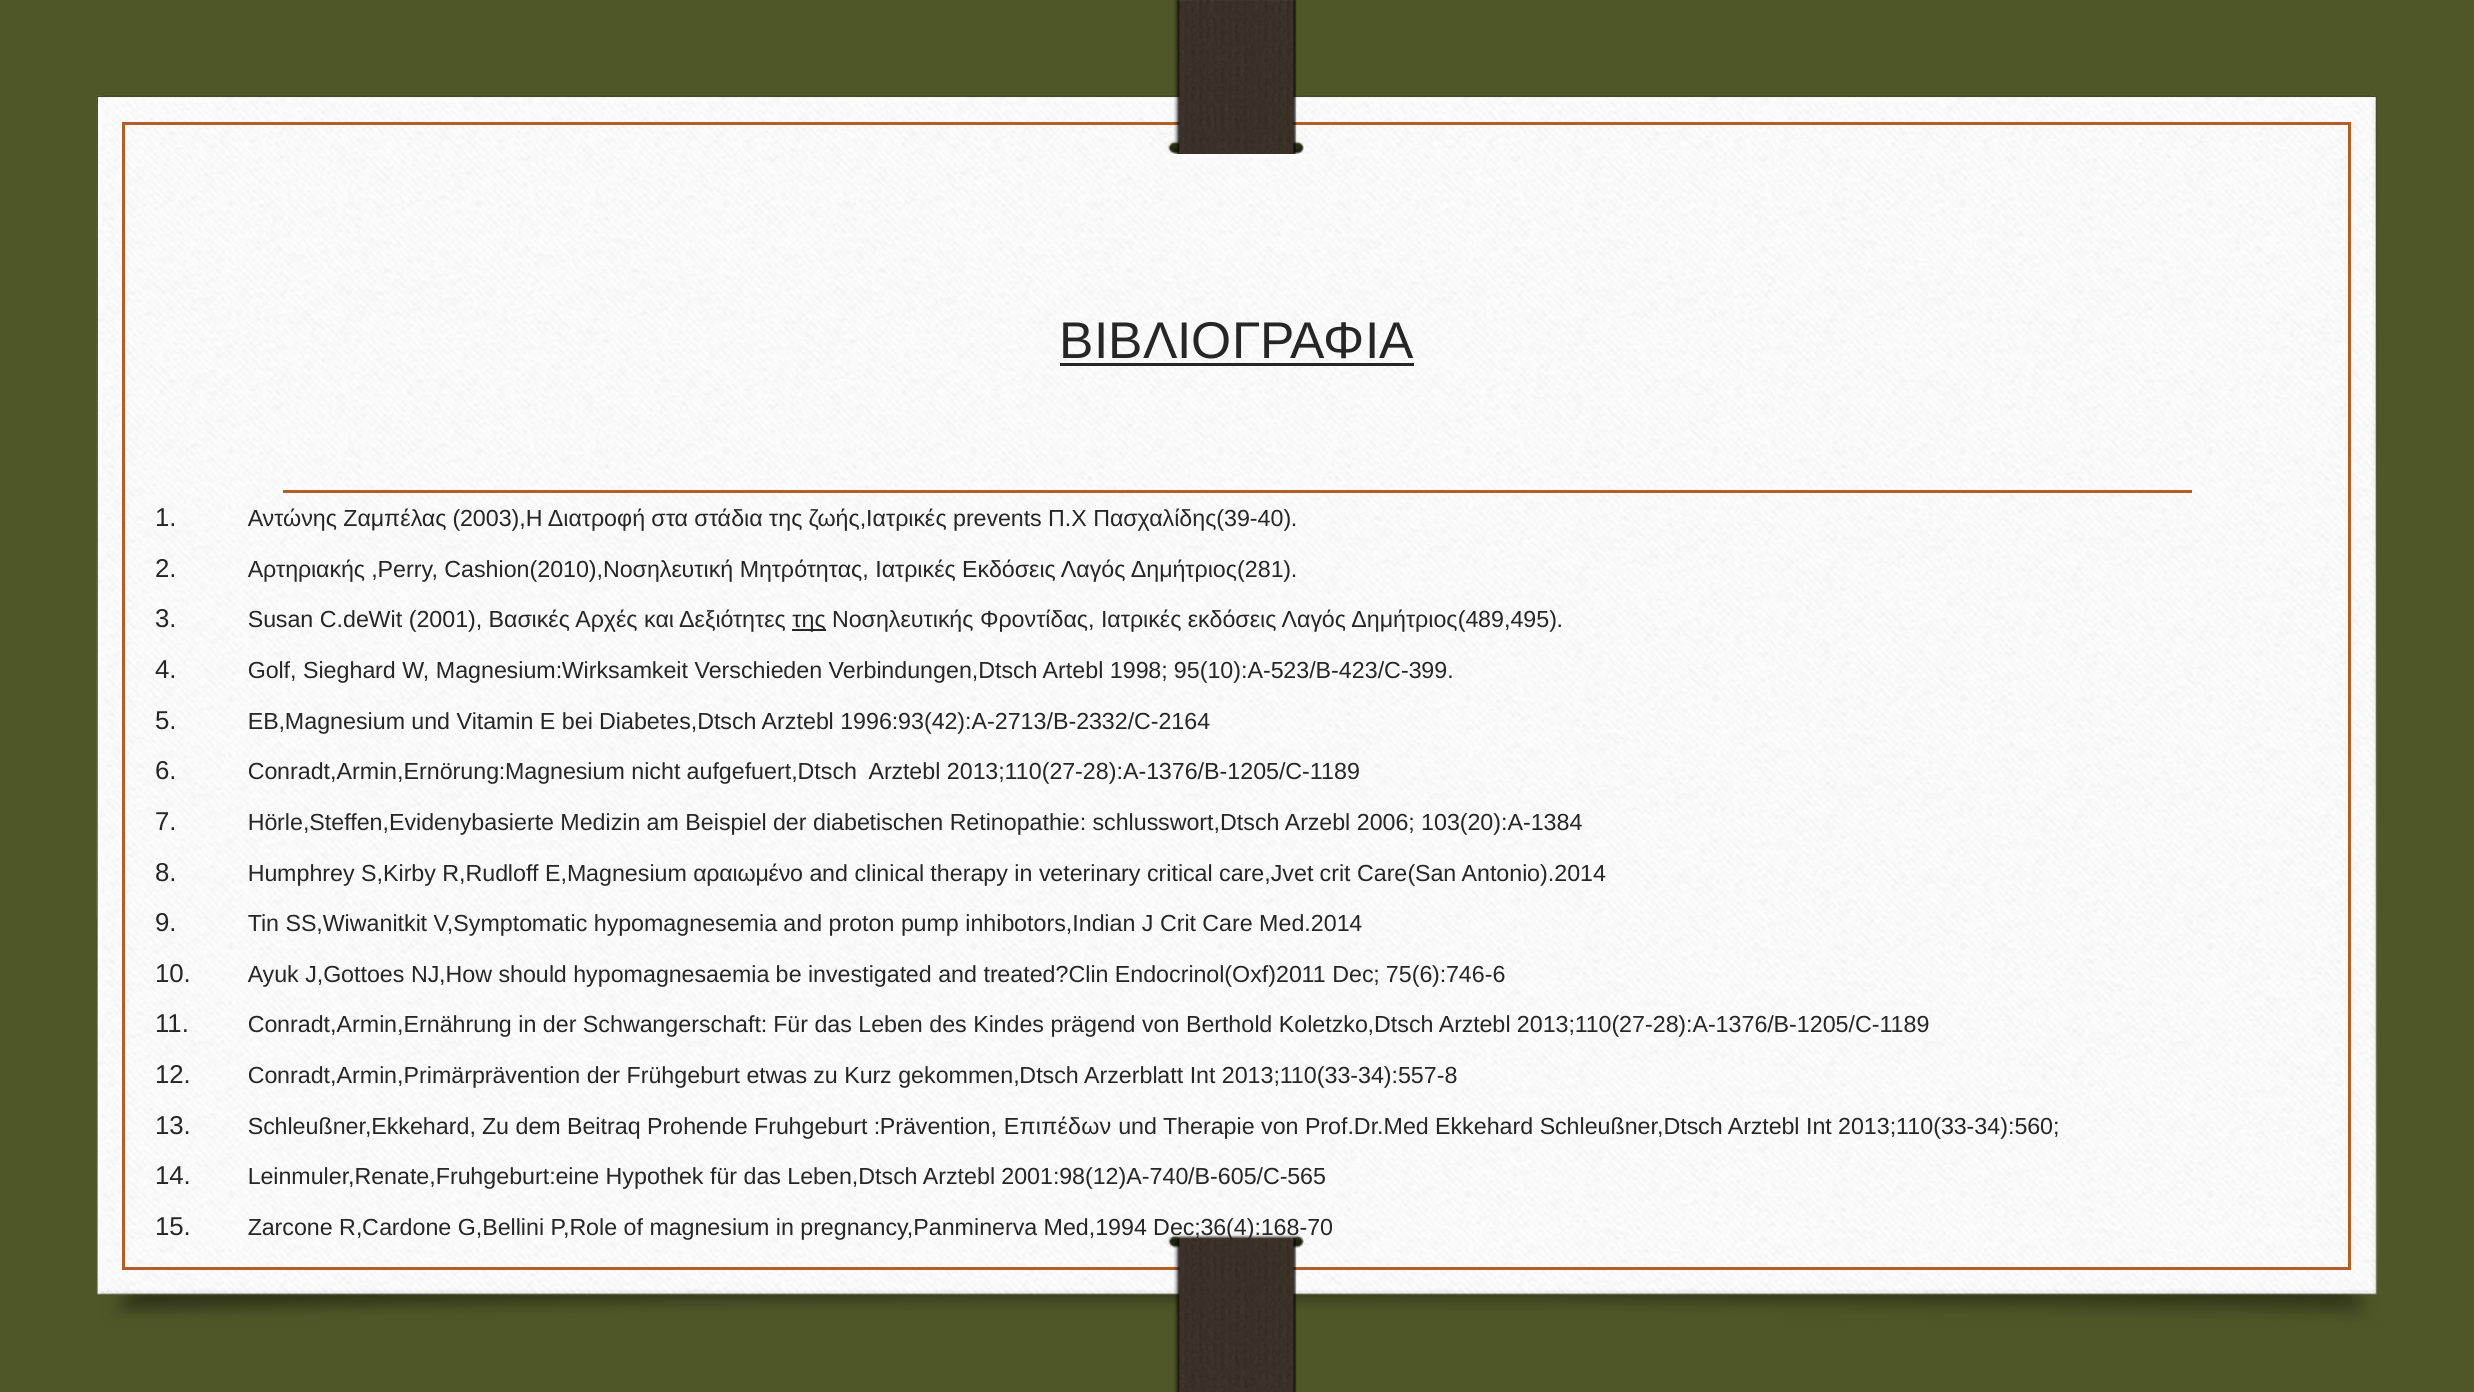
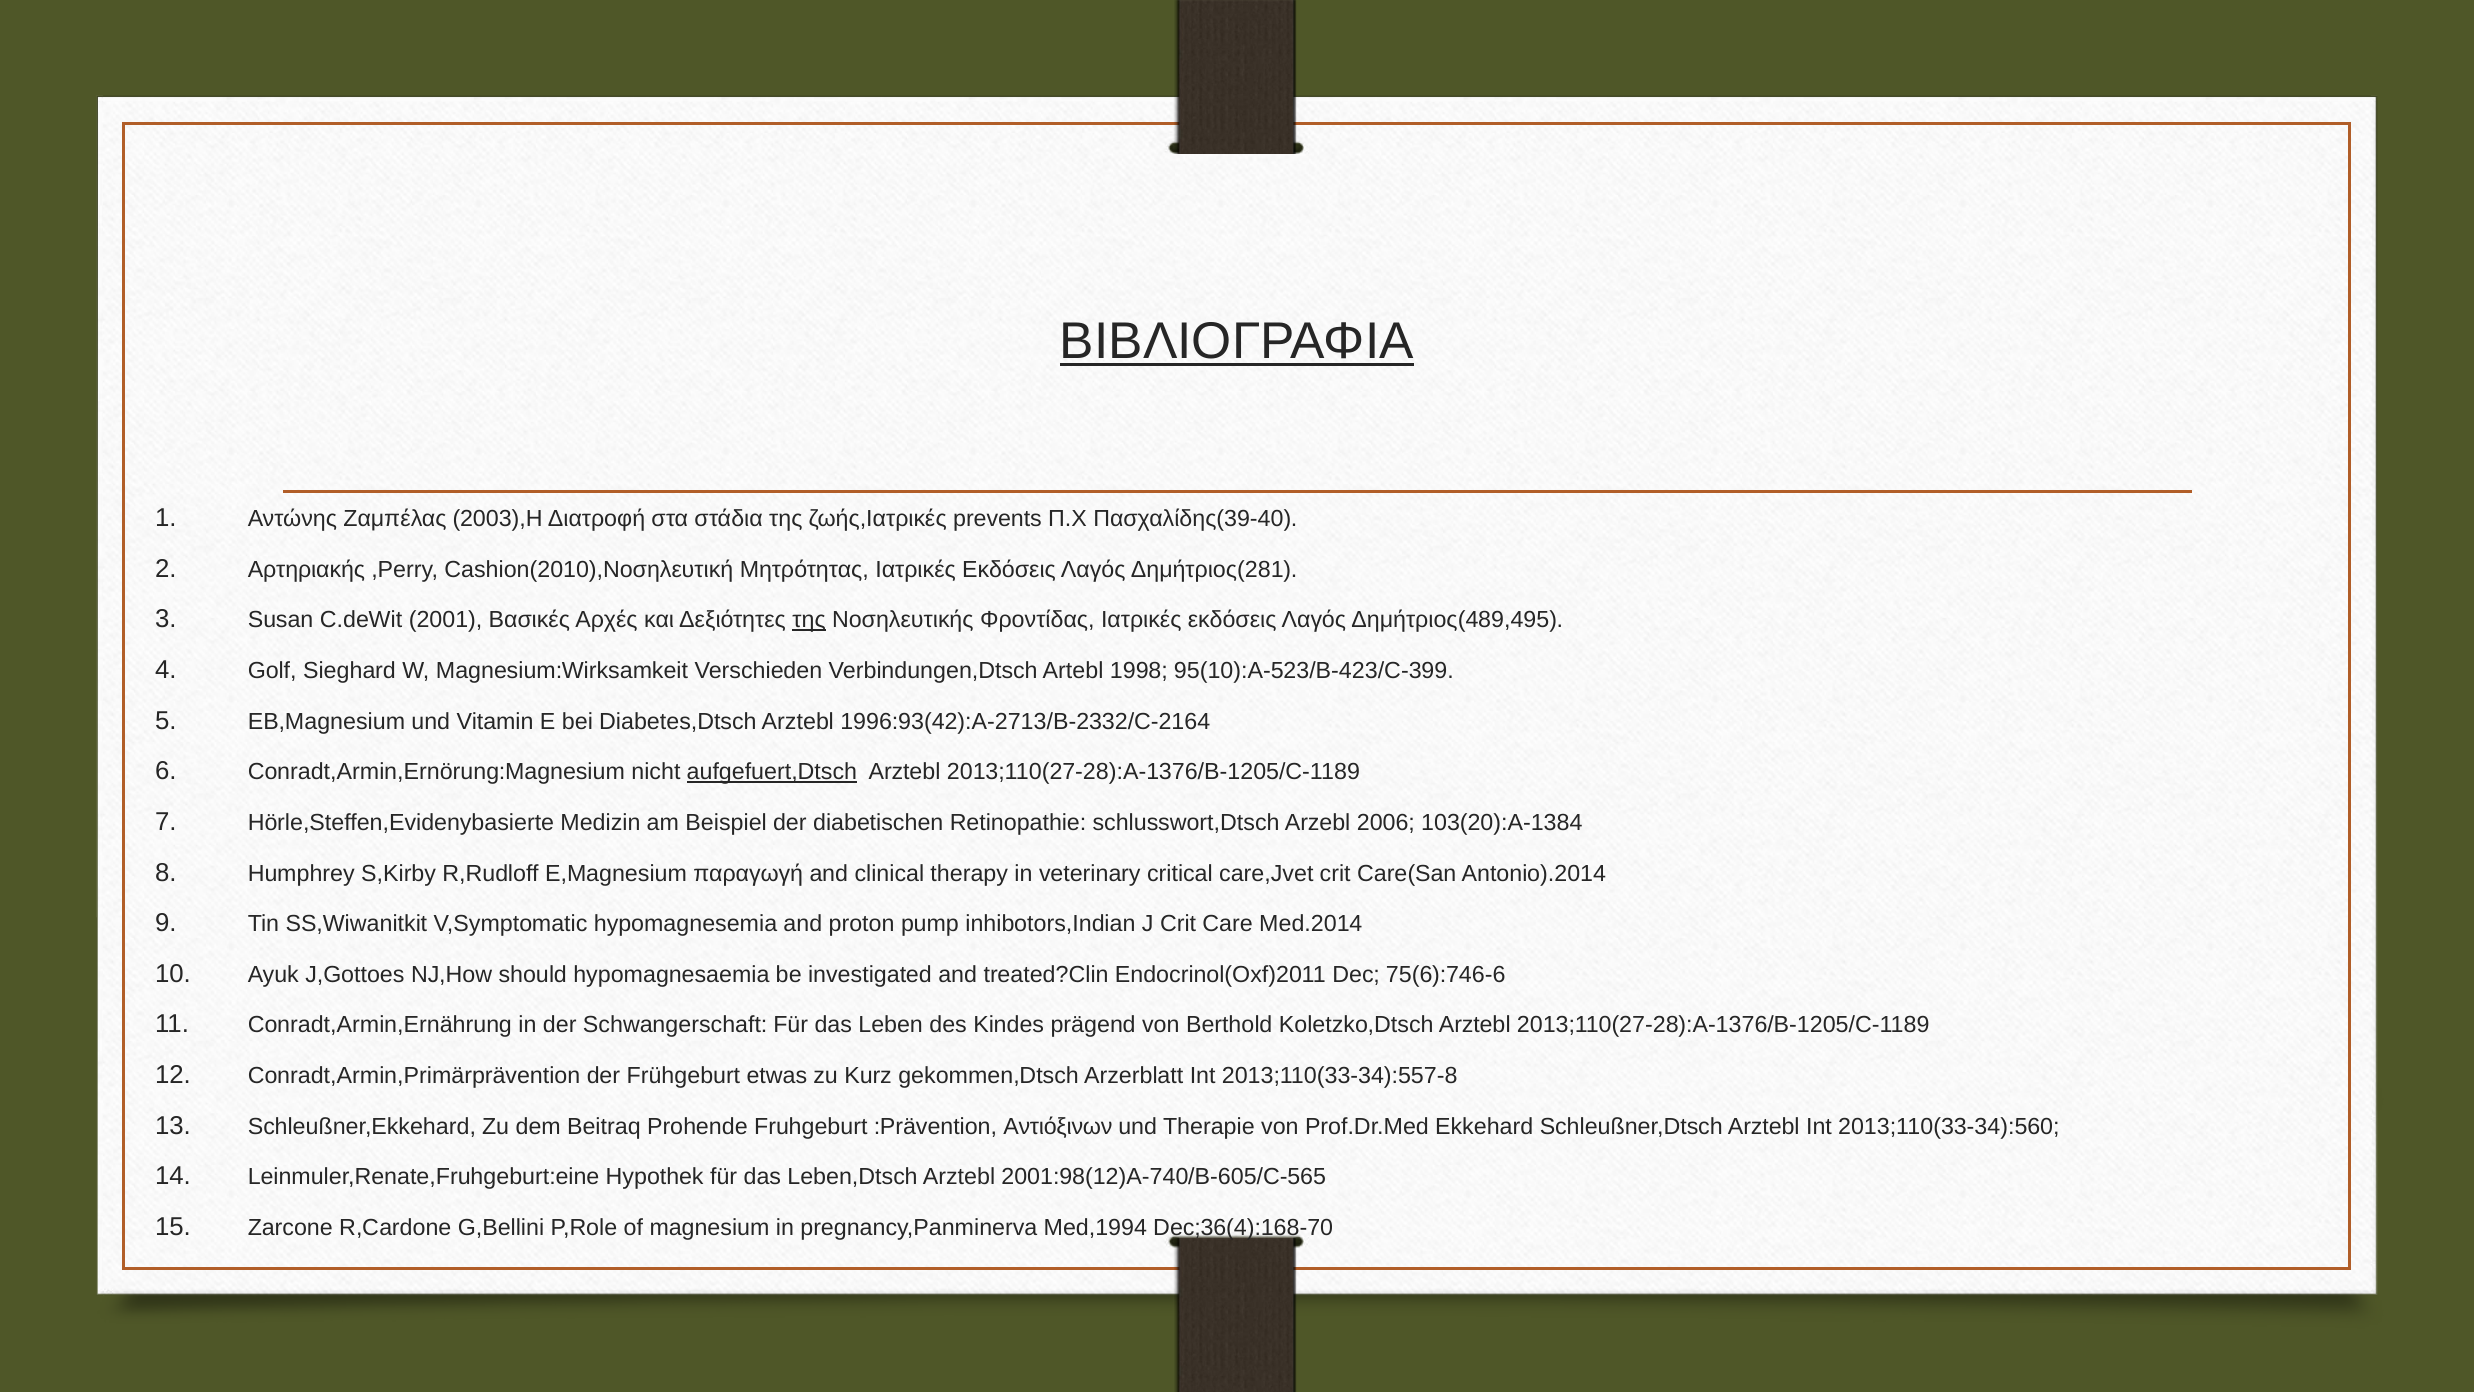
aufgefuert,Dtsch underline: none -> present
αραιωμένο: αραιωμένο -> παραγωγή
Επιπέδων: Επιπέδων -> Αντιόξινων
